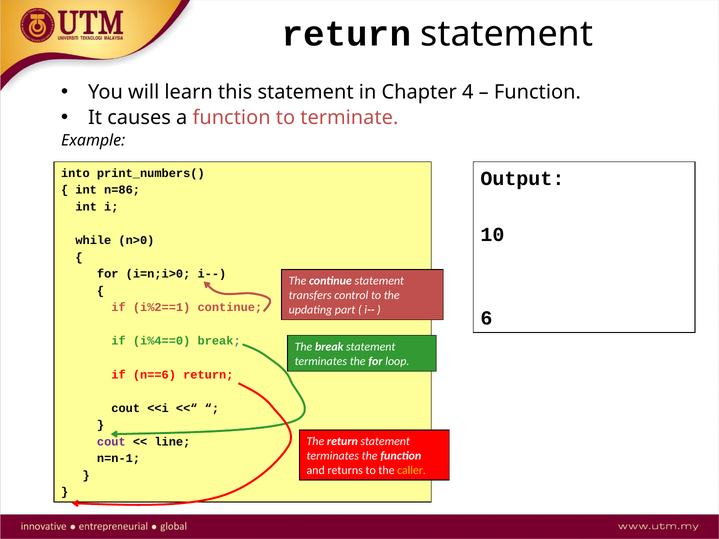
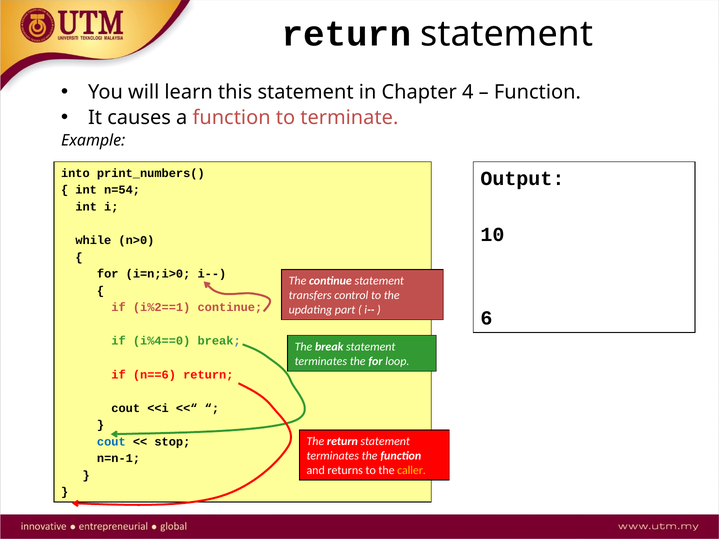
n=86: n=86 -> n=54
cout at (111, 442) colour: purple -> blue
line: line -> stop
